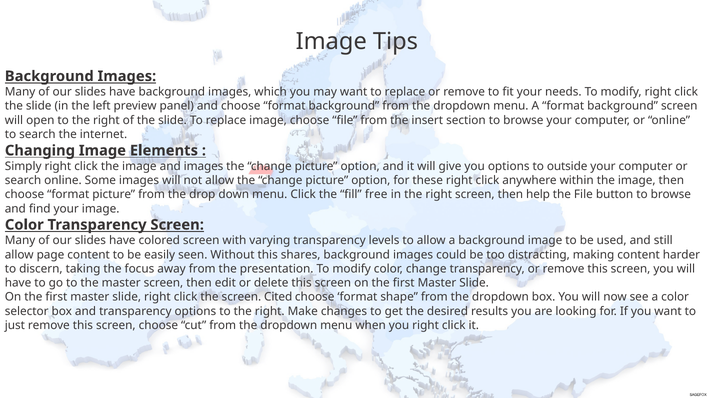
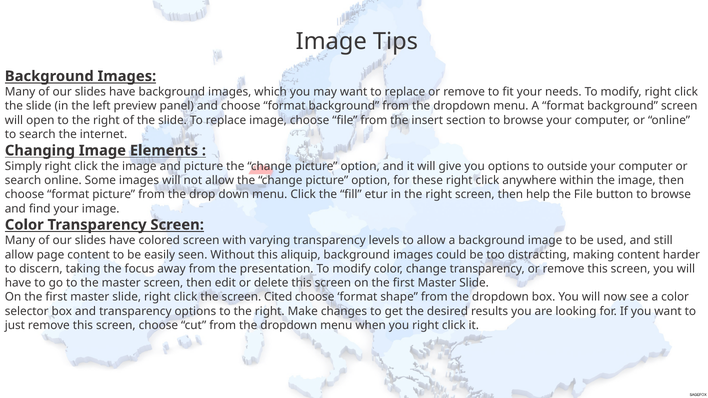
and images: images -> picture
free: free -> etur
shares: shares -> aliquip
